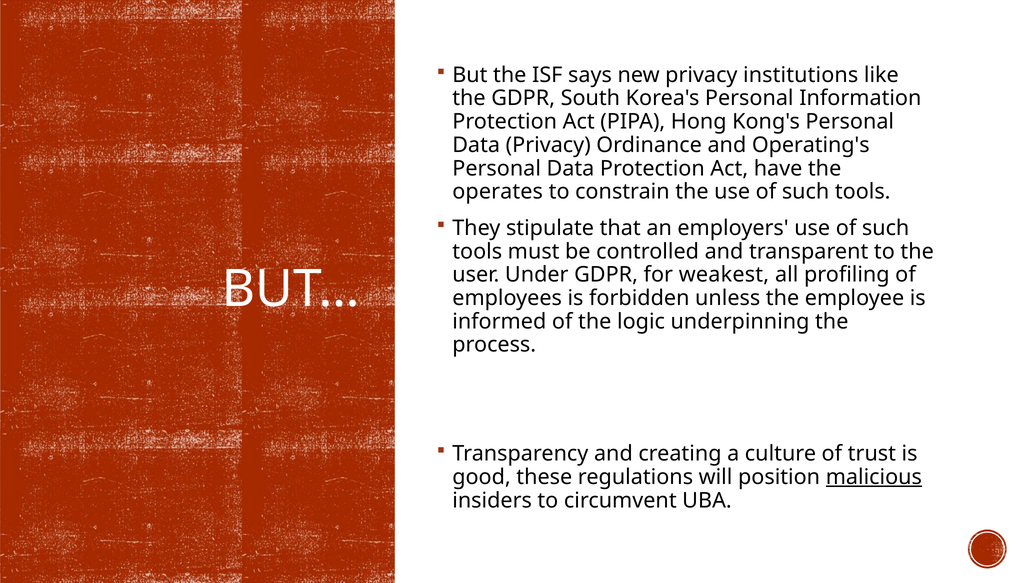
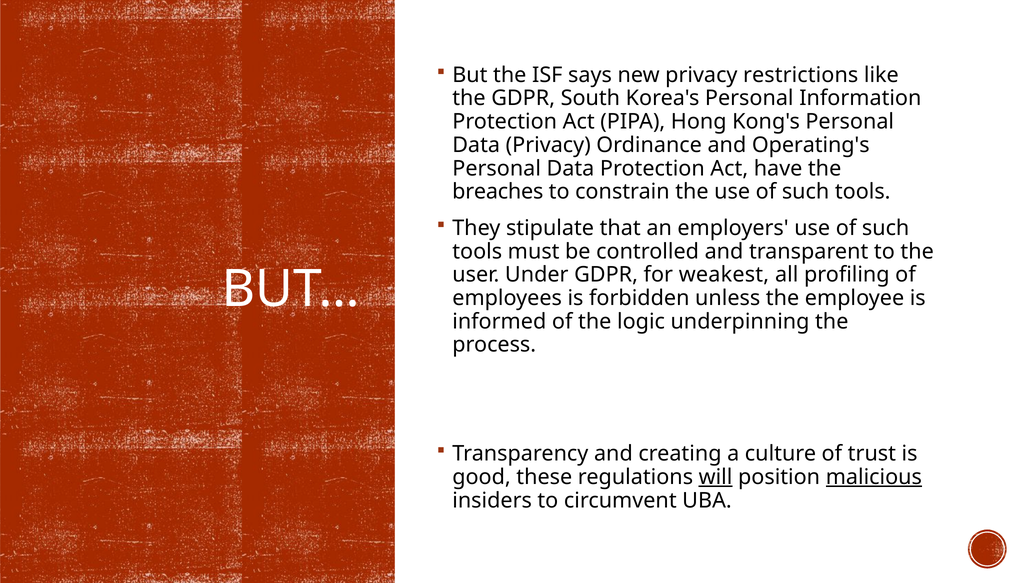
institutions: institutions -> restrictions
operates: operates -> breaches
will underline: none -> present
